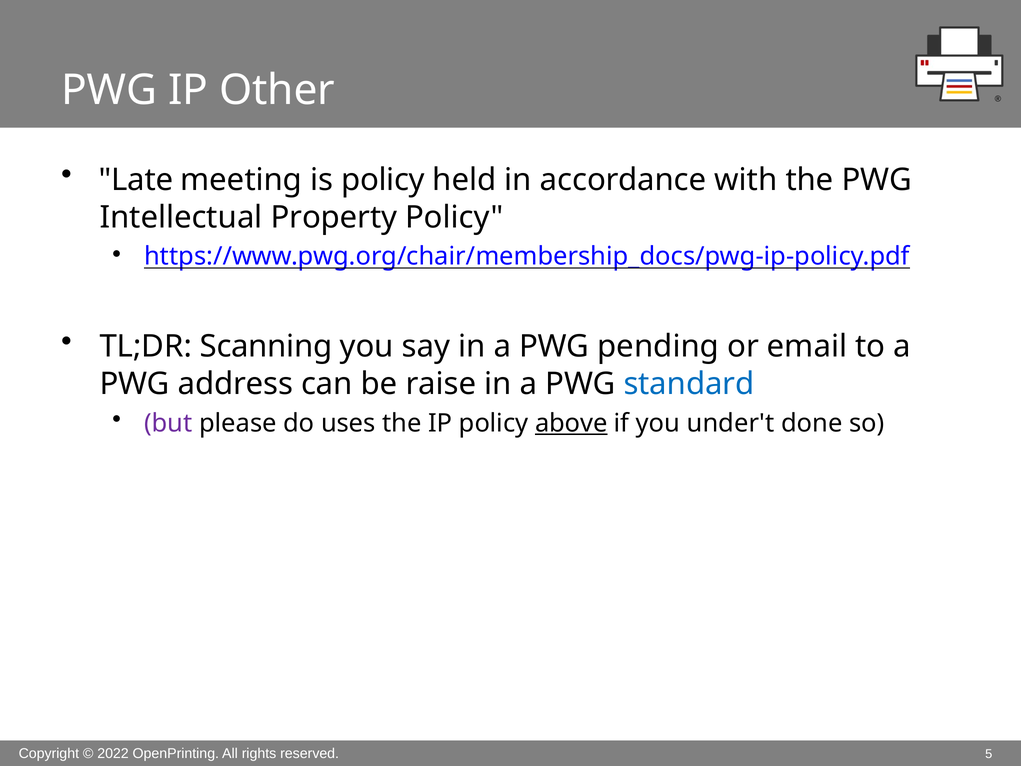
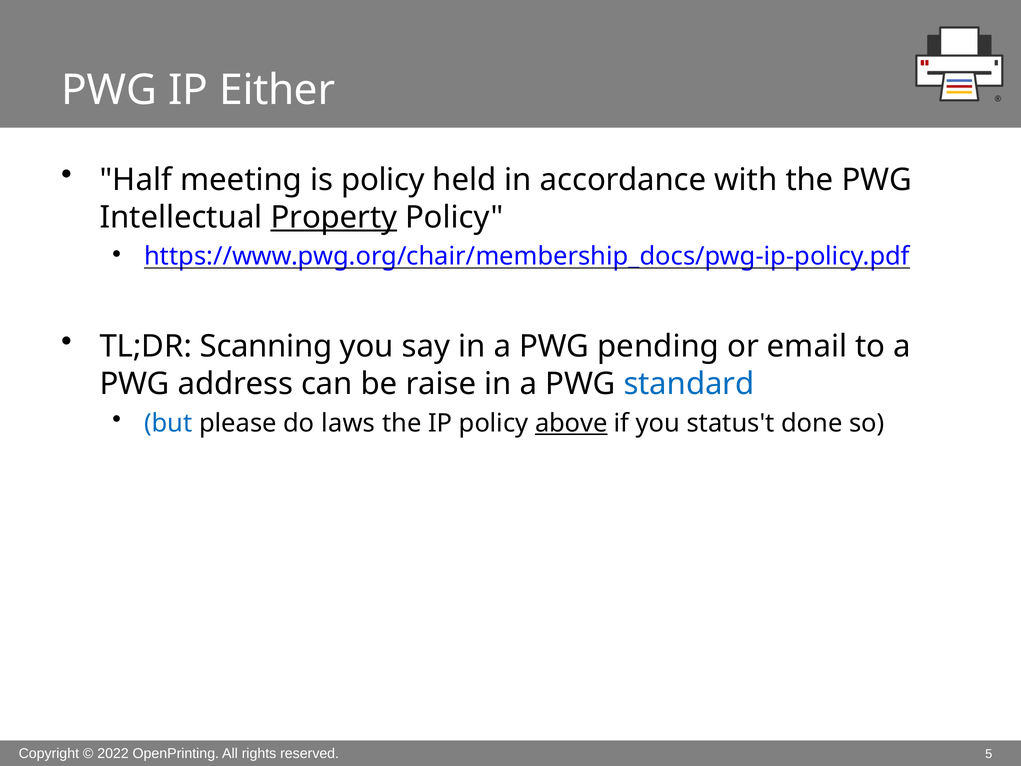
Other: Other -> Either
Late: Late -> Half
Property underline: none -> present
but colour: purple -> blue
uses: uses -> laws
under't: under't -> status't
